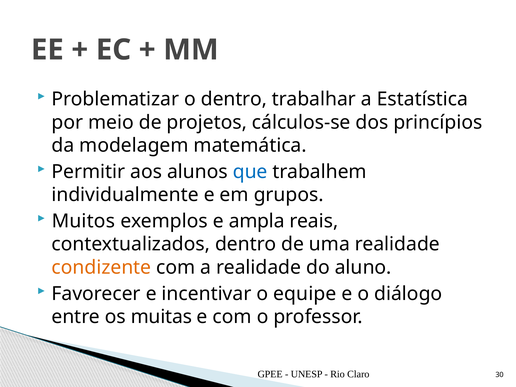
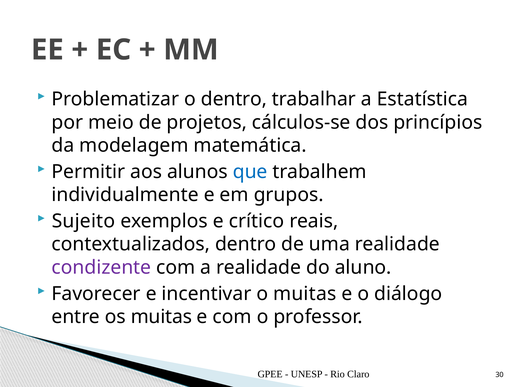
Muitos: Muitos -> Sujeito
ampla: ampla -> crítico
condizente colour: orange -> purple
o equipe: equipe -> muitas
